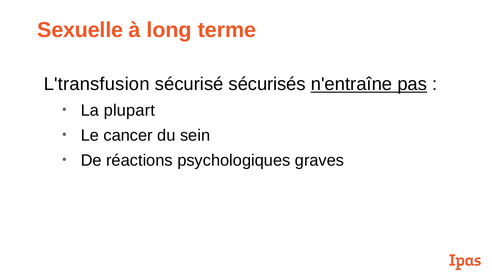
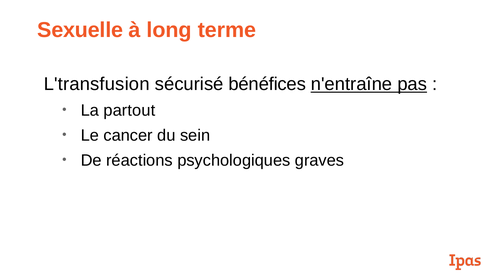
sécurisés: sécurisés -> bénéfices
plupart: plupart -> partout
